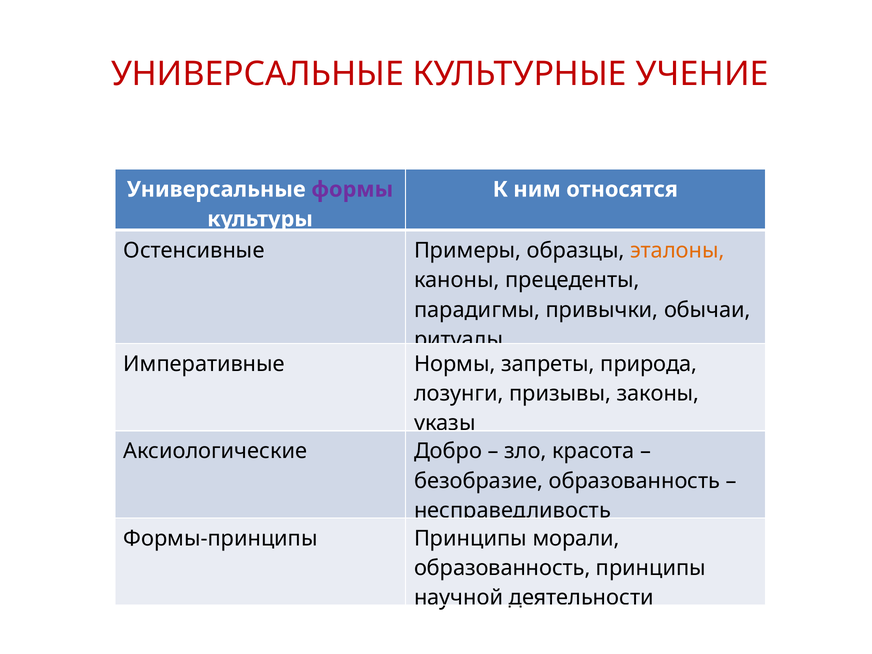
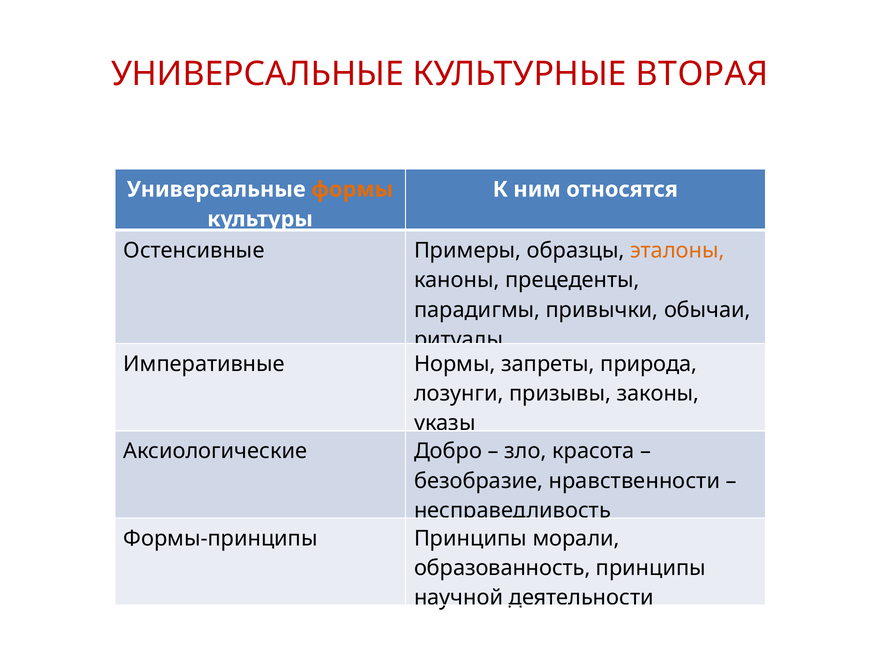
УЧЕНИЕ: УЧЕНИЕ -> ВТОРАЯ
формы colour: purple -> orange
безобразие образованность: образованность -> нравственности
